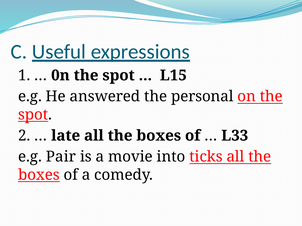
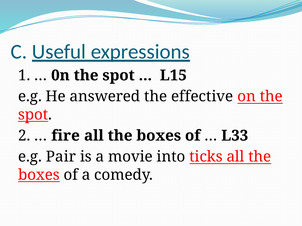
personal: personal -> effective
late: late -> fire
